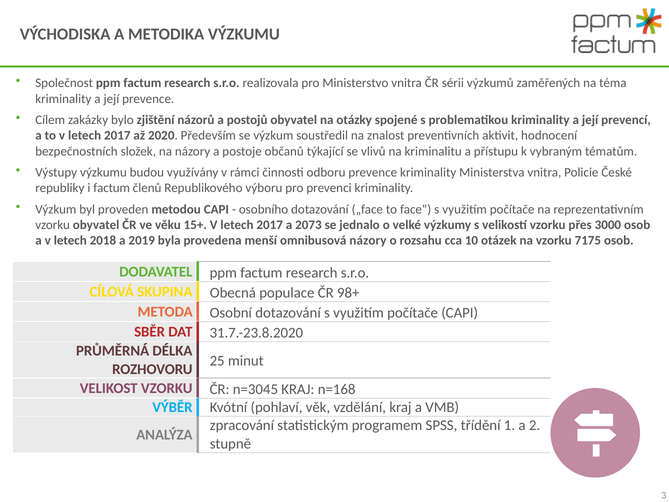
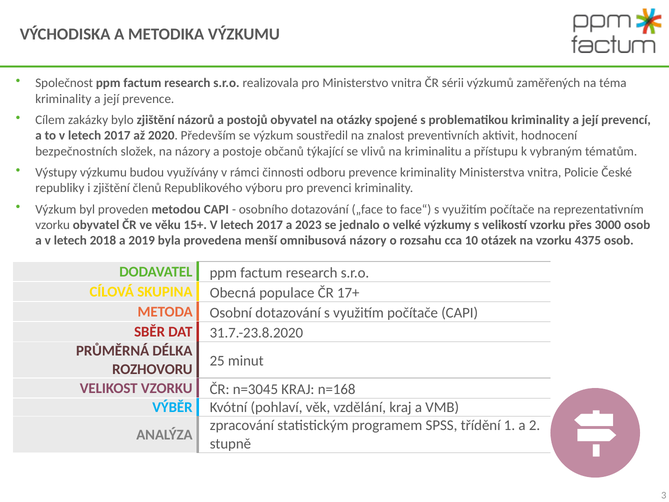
i factum: factum -> zjištění
2073: 2073 -> 2023
7175: 7175 -> 4375
98+: 98+ -> 17+
